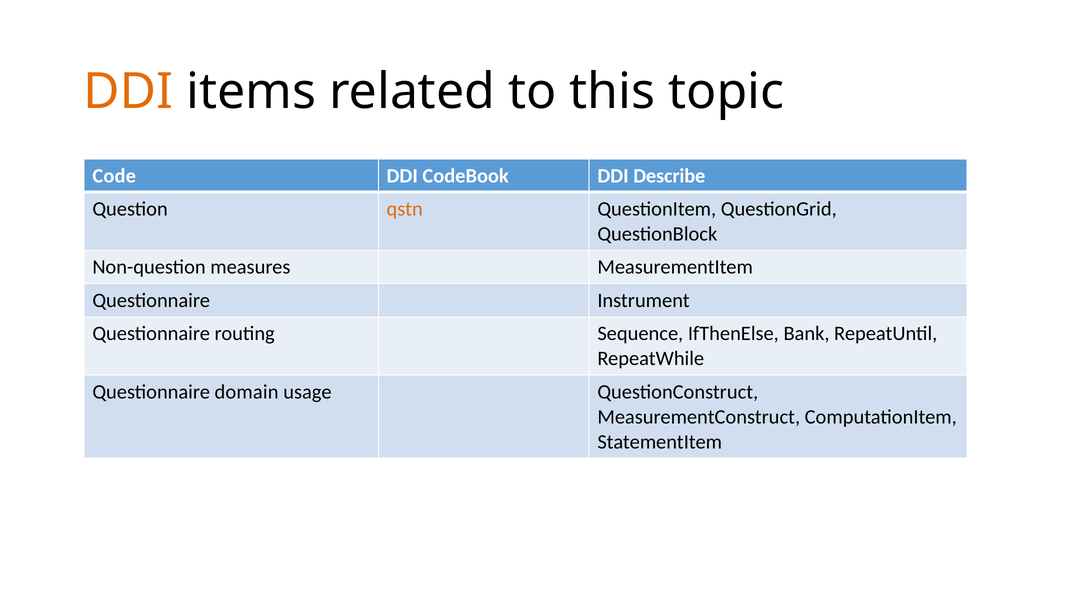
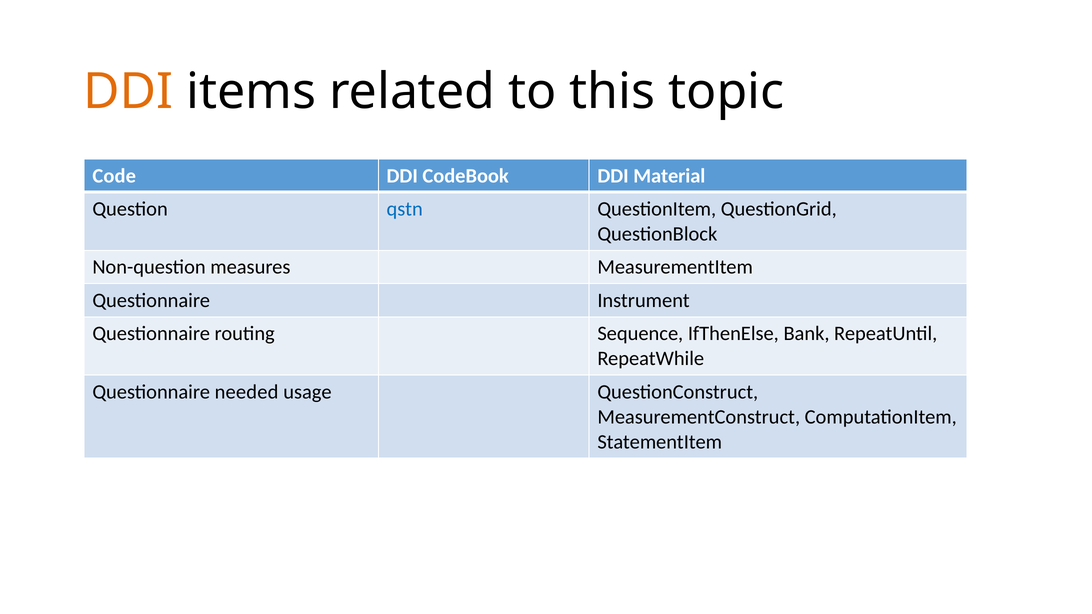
Describe: Describe -> Material
qstn colour: orange -> blue
domain: domain -> needed
